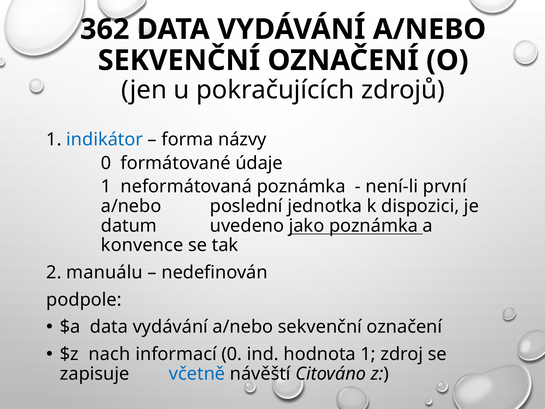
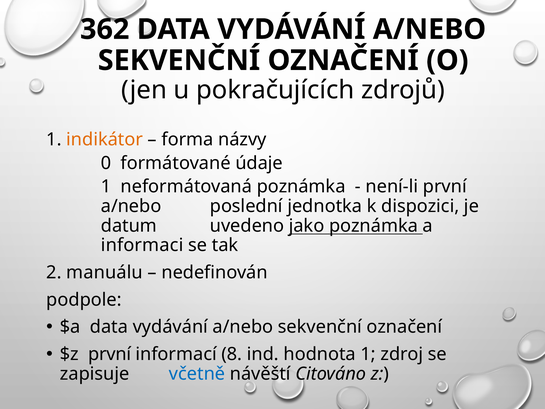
indikátor colour: blue -> orange
konvence: konvence -> informaci
$z nach: nach -> první
informací 0: 0 -> 8
